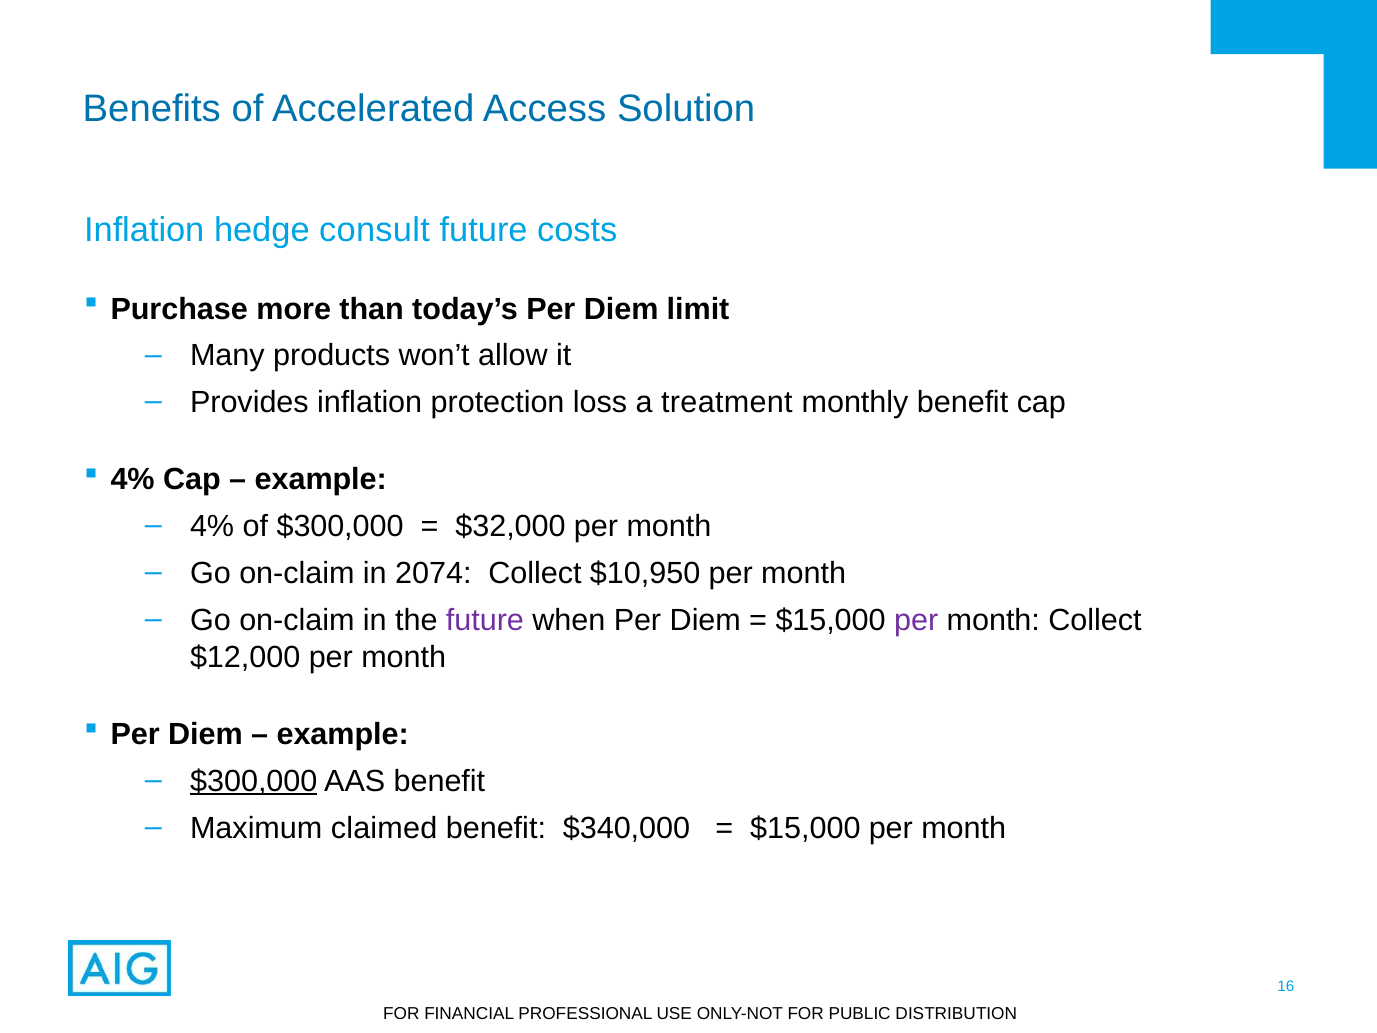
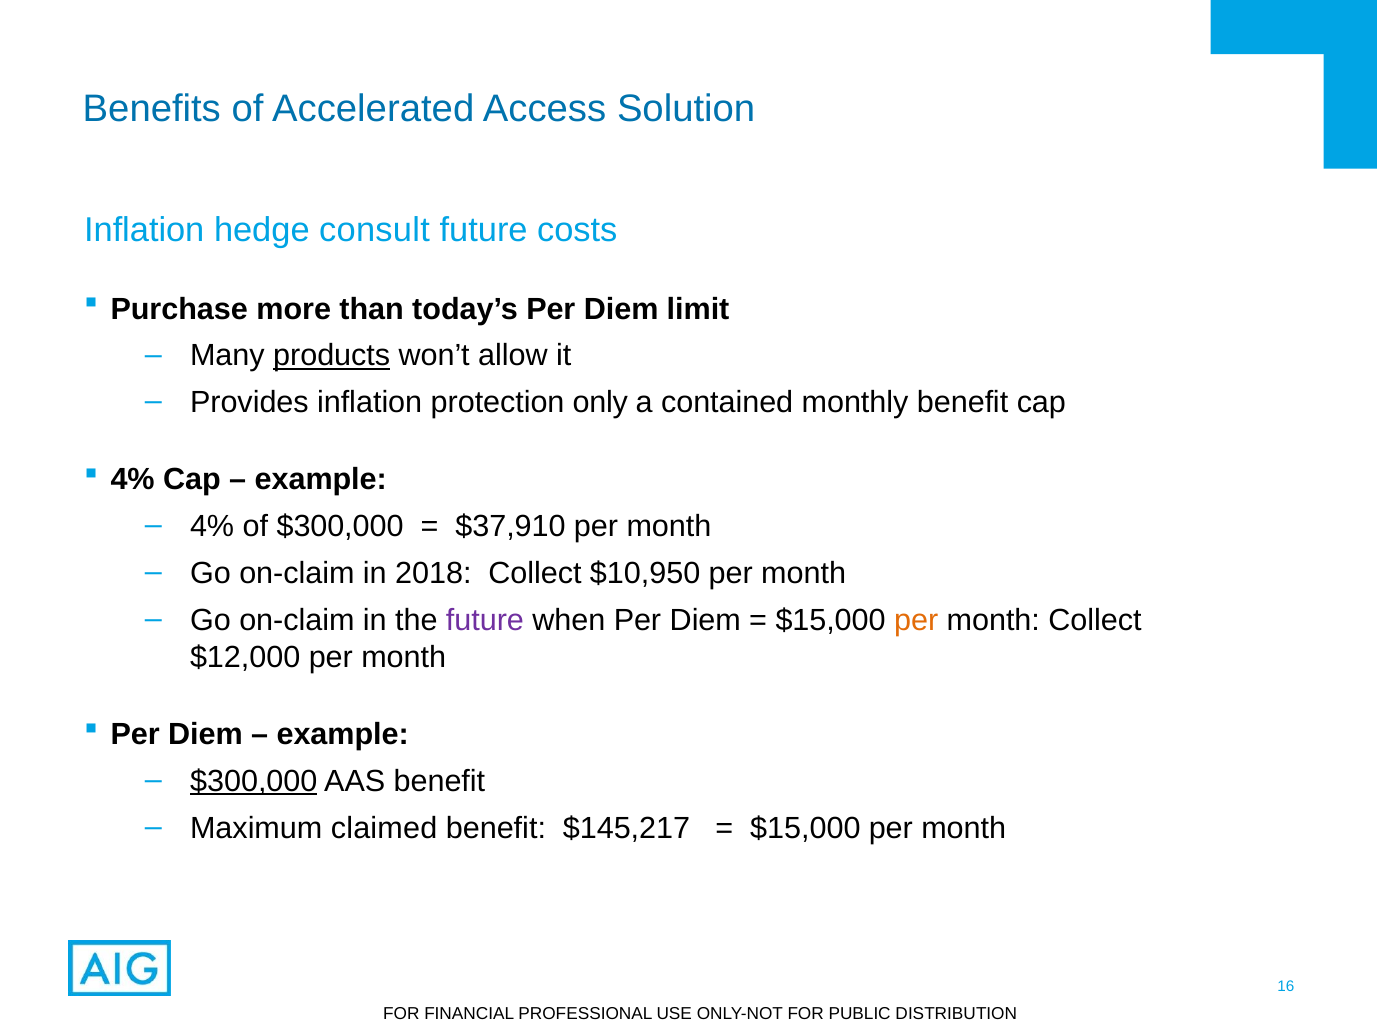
products underline: none -> present
loss: loss -> only
treatment: treatment -> contained
$32,000: $32,000 -> $37,910
2074: 2074 -> 2018
per at (916, 620) colour: purple -> orange
$340,000: $340,000 -> $145,217
